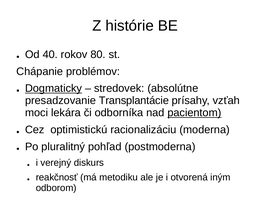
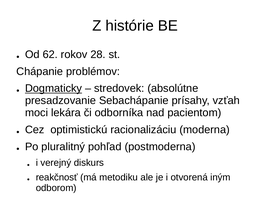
40: 40 -> 62
80: 80 -> 28
Transplantácie: Transplantácie -> Sebachápanie
pacientom underline: present -> none
